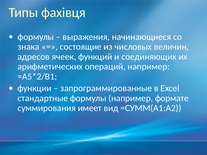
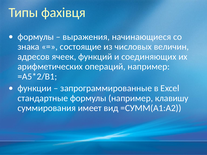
формате: формате -> клавишу
